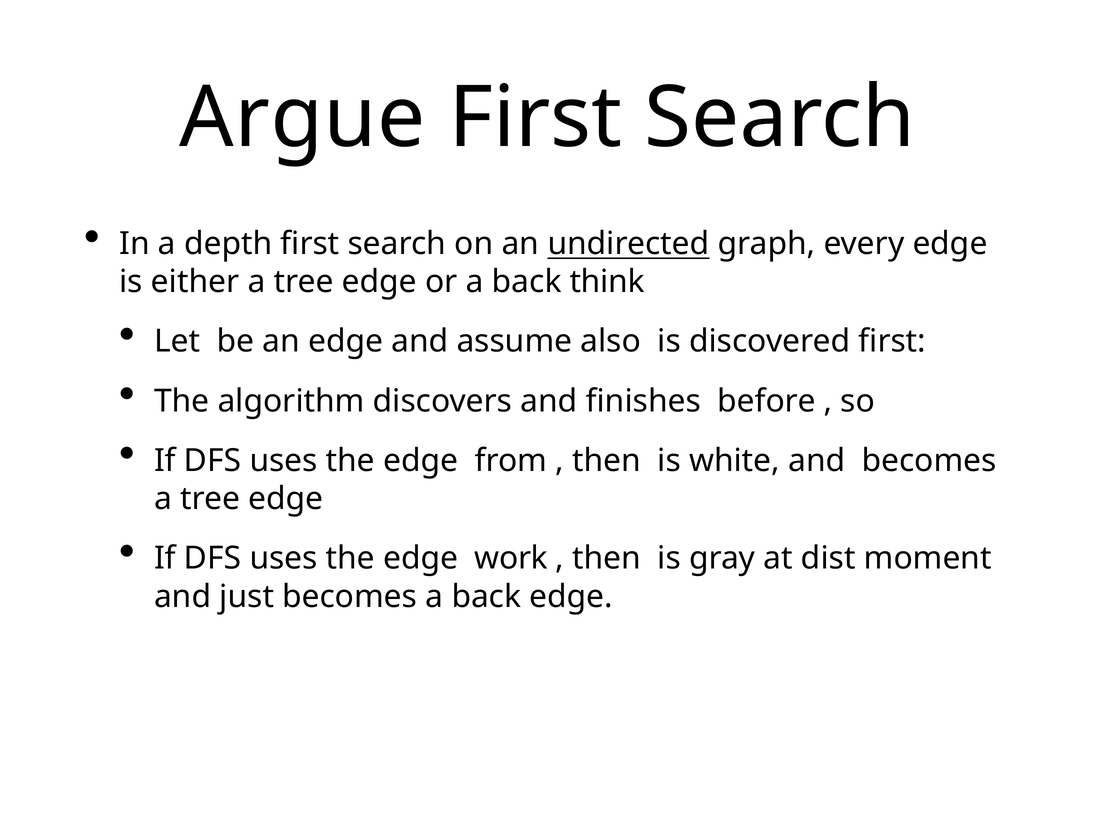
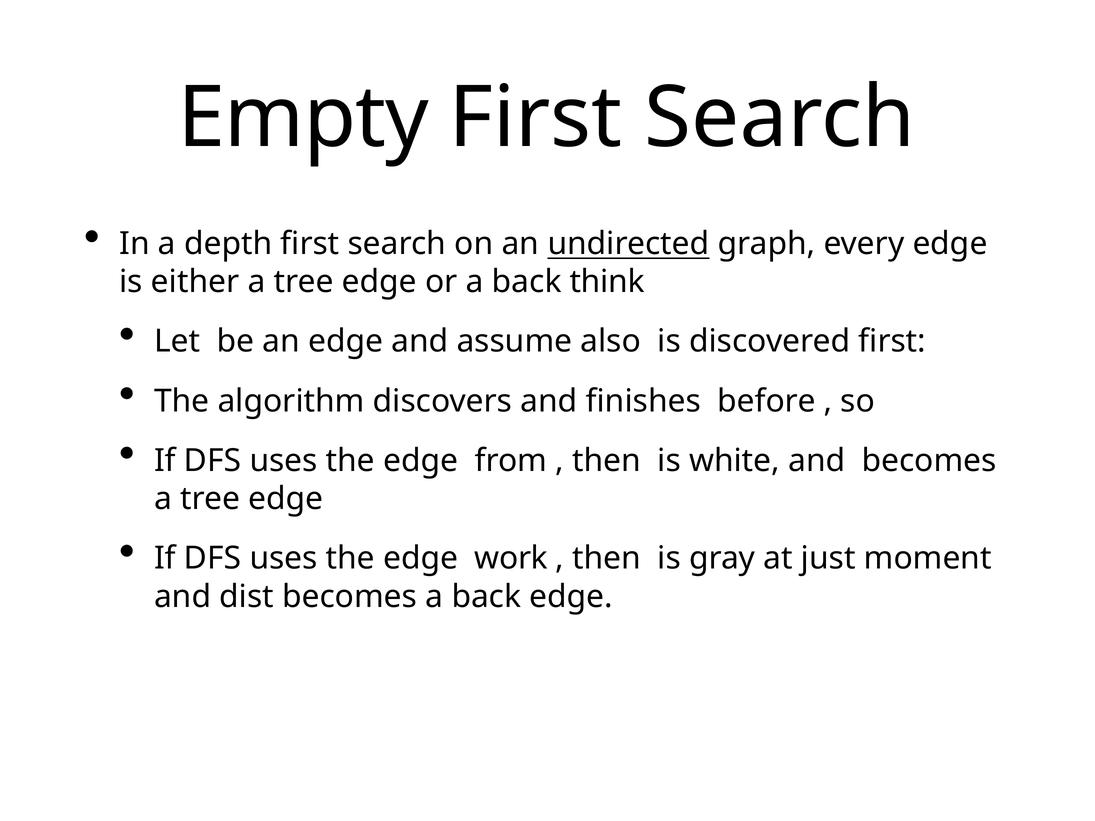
Argue: Argue -> Empty
dist: dist -> just
just: just -> dist
